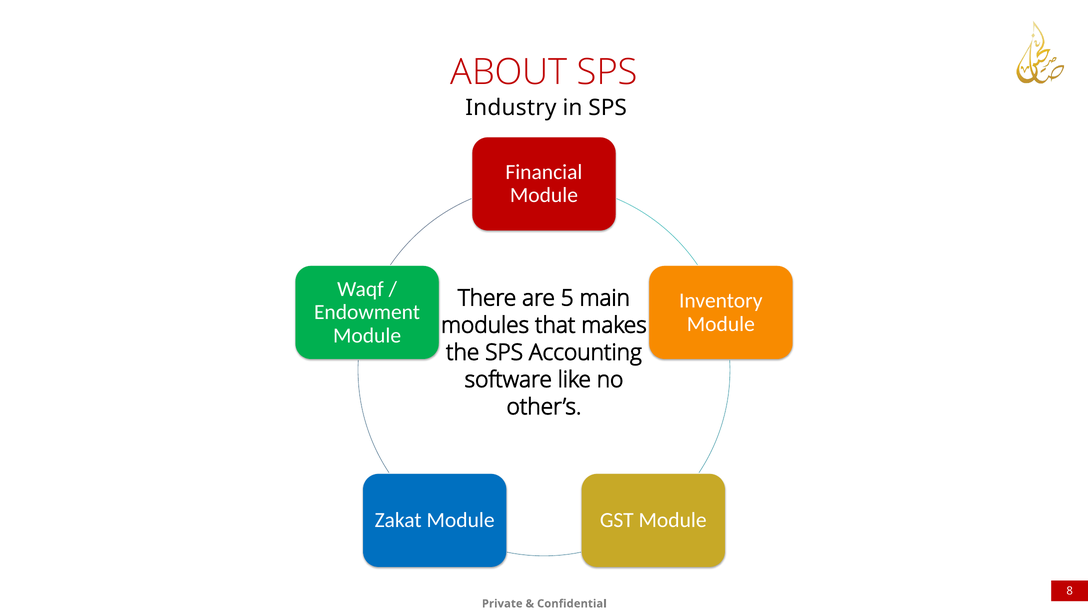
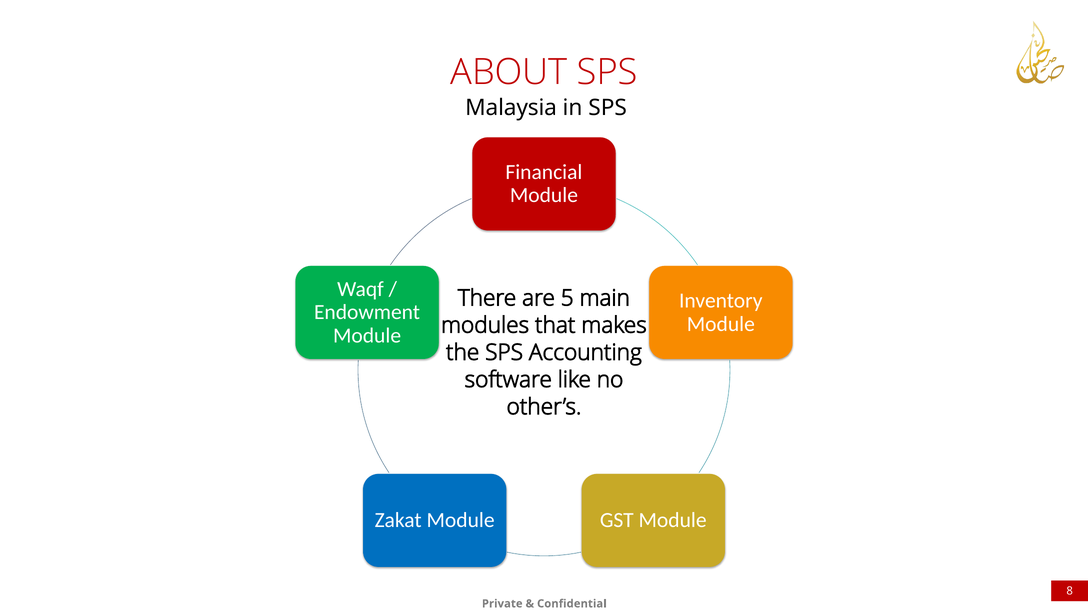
Industry: Industry -> Malaysia
